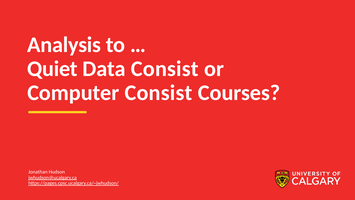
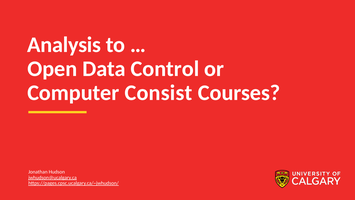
Quiet: Quiet -> Open
Data Consist: Consist -> Control
